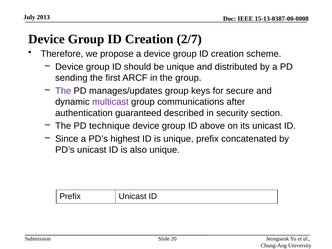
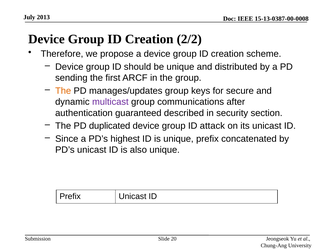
2/7: 2/7 -> 2/2
The at (63, 91) colour: purple -> orange
technique: technique -> duplicated
above: above -> attack
